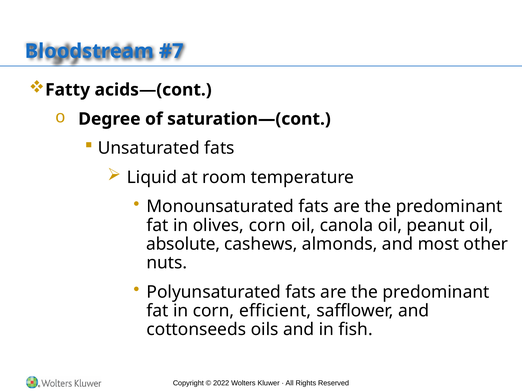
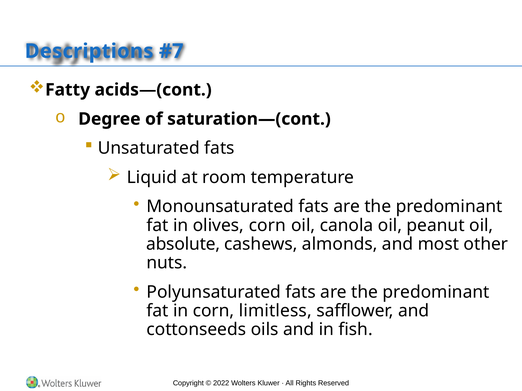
Bloodstream: Bloodstream -> Descriptions
efficient: efficient -> limitless
